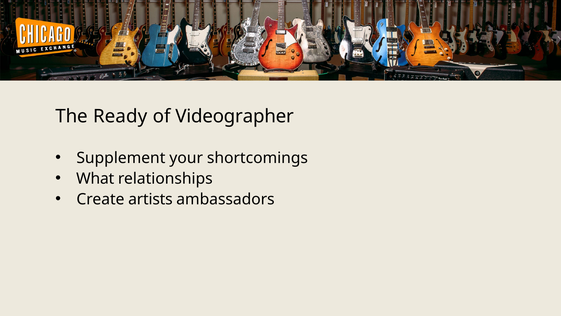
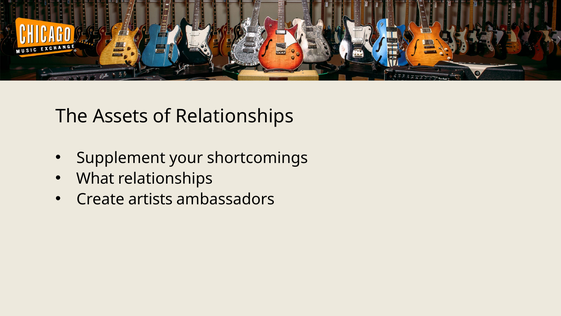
Ready: Ready -> Assets
of Videographer: Videographer -> Relationships
